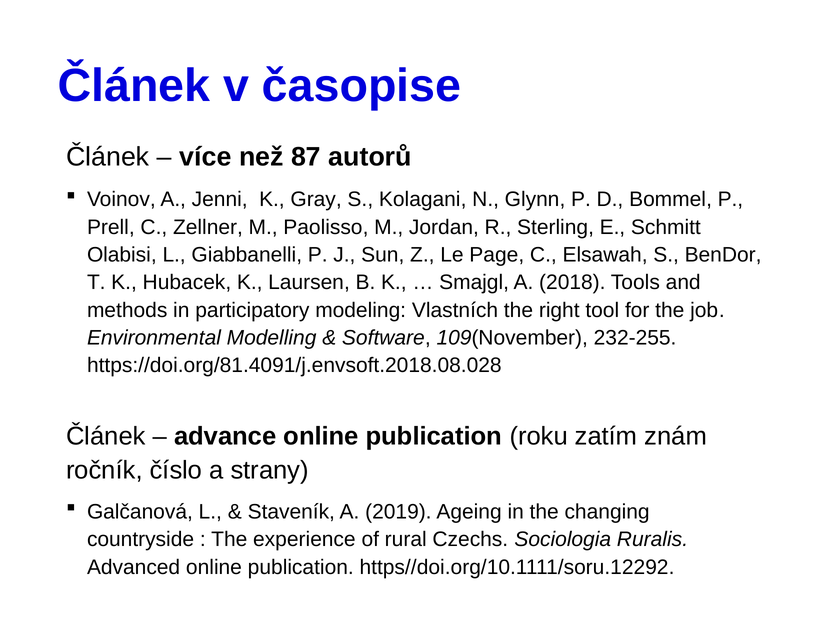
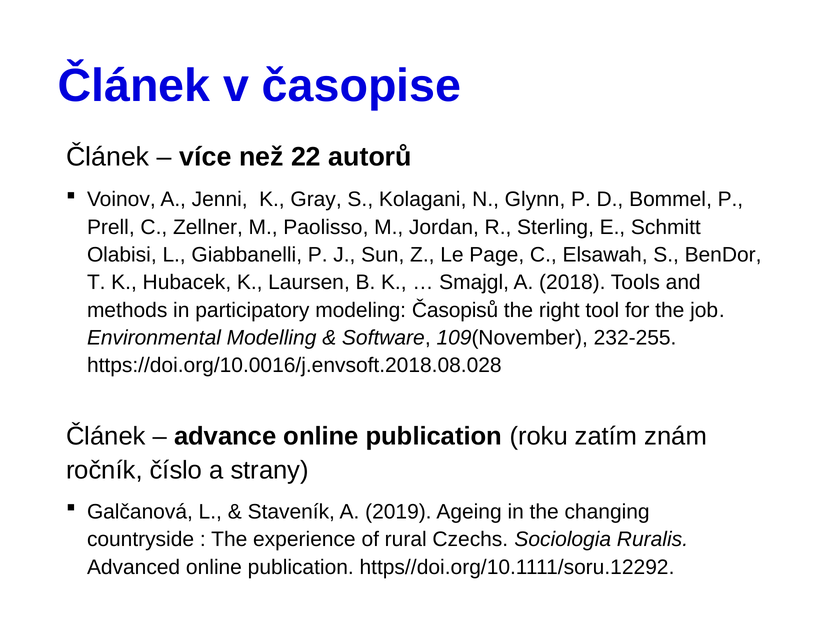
87: 87 -> 22
Vlastních: Vlastních -> Časopisů
https://doi.org/81.4091/j.envsoft.2018.08.028: https://doi.org/81.4091/j.envsoft.2018.08.028 -> https://doi.org/10.0016/j.envsoft.2018.08.028
